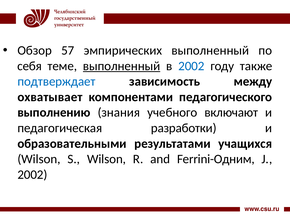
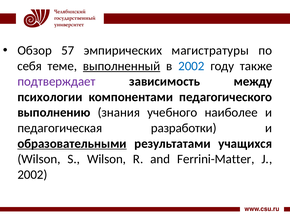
эмпирических выполненный: выполненный -> магистратуры
подтверждает colour: blue -> purple
охватывает: охватывает -> психологии
включают: включают -> наиболее
образовательными underline: none -> present
Ferrini-Одним: Ferrini-Одним -> Ferrini-Matter
